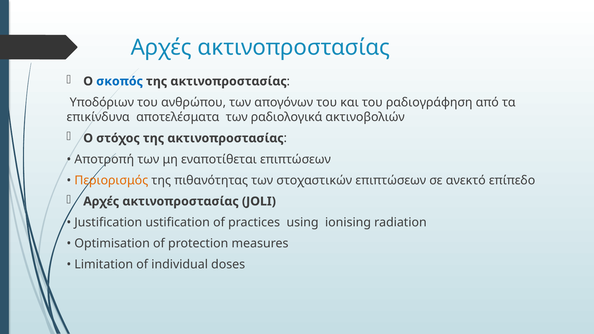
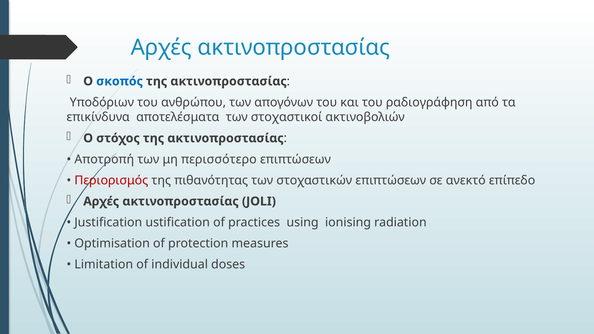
ραδιολογικά: ραδιολογικά -> στοχαστικοί
εναποτίθεται: εναποτίθεται -> περισσότερο
Περιορισμός colour: orange -> red
